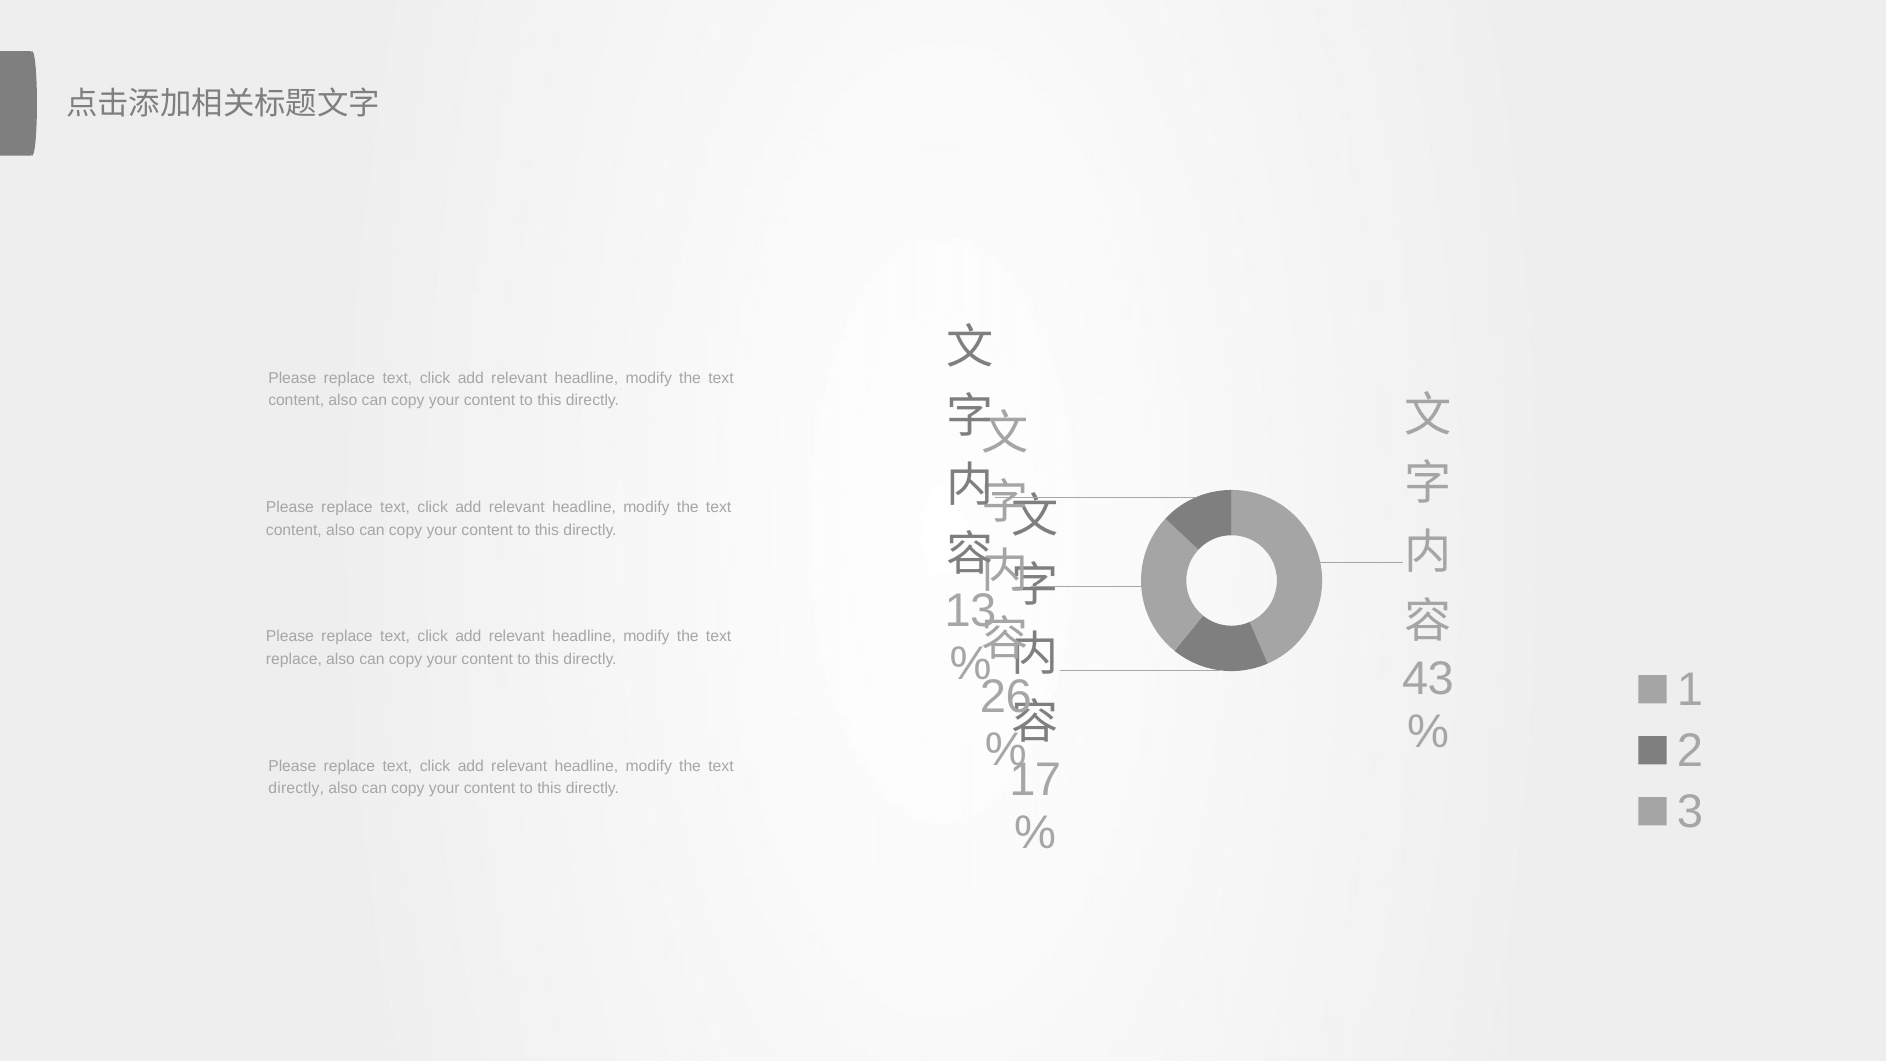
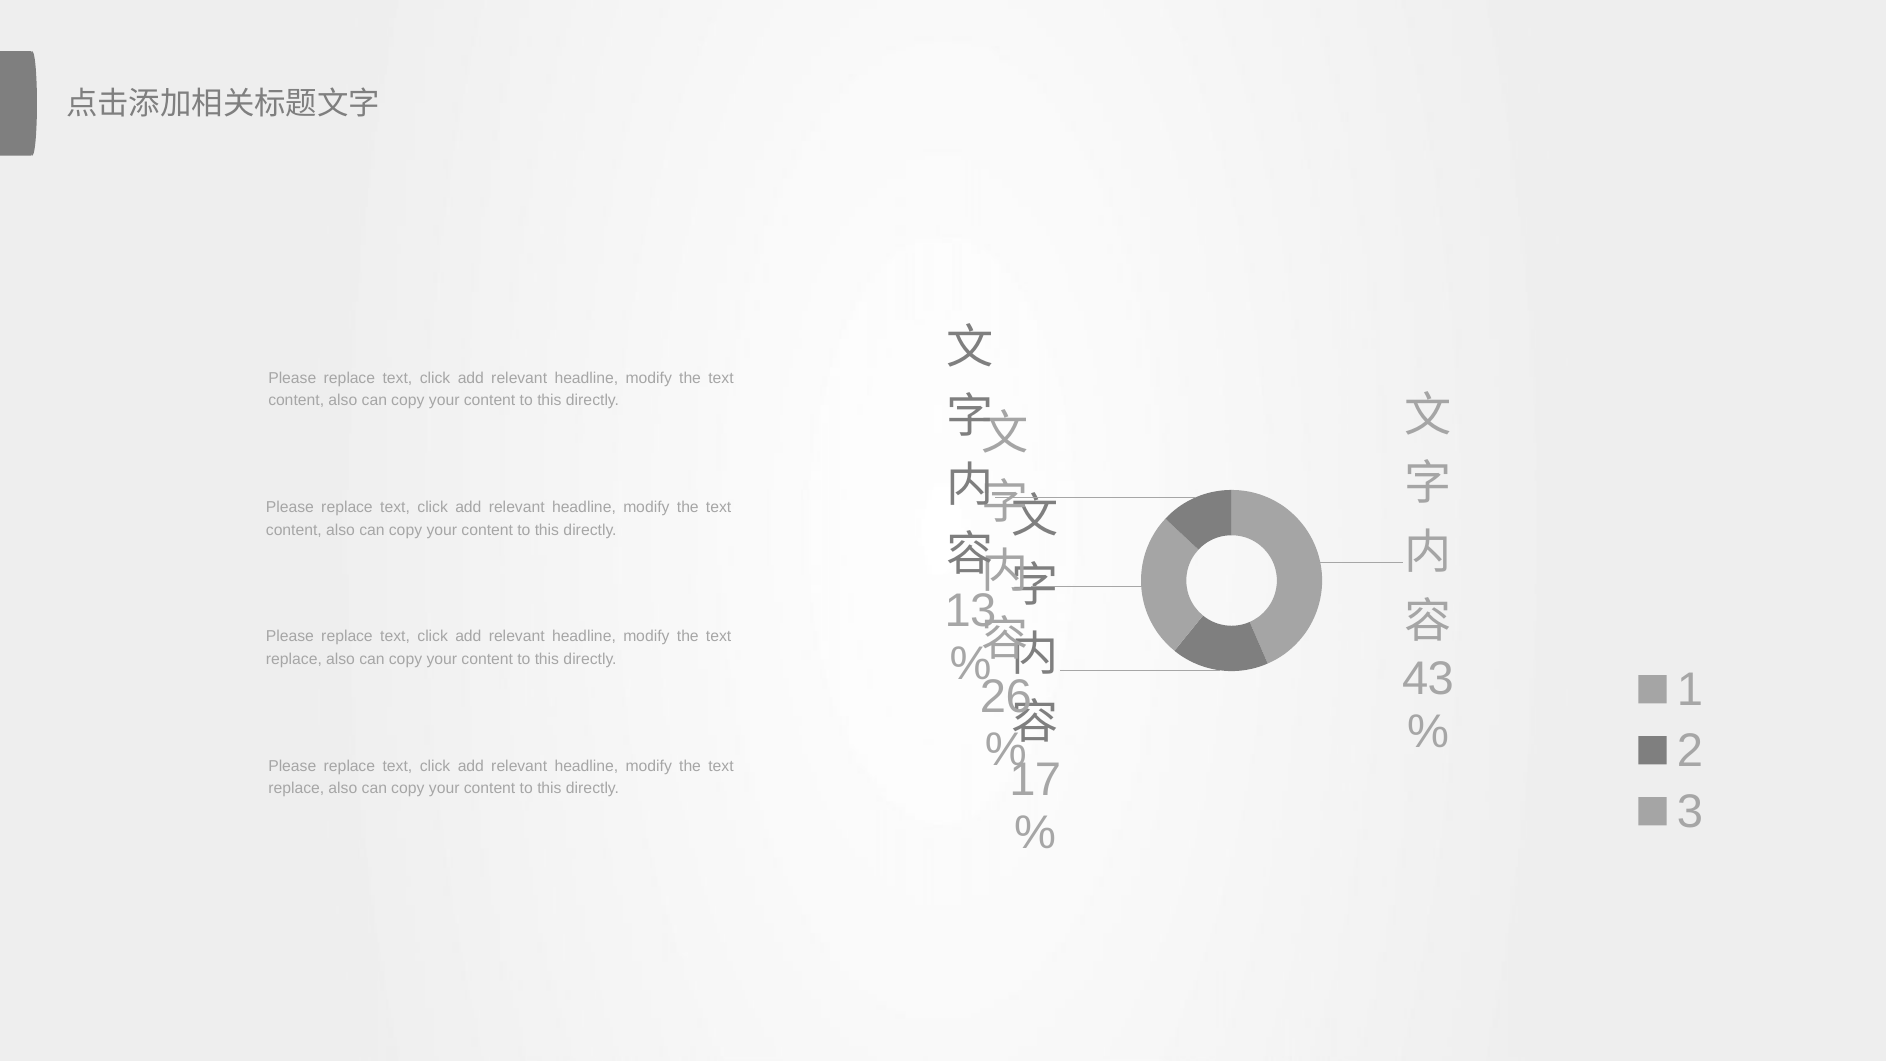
directly at (296, 789): directly -> replace
